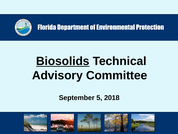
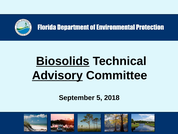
Advisory underline: none -> present
